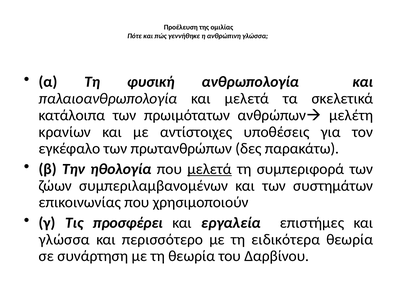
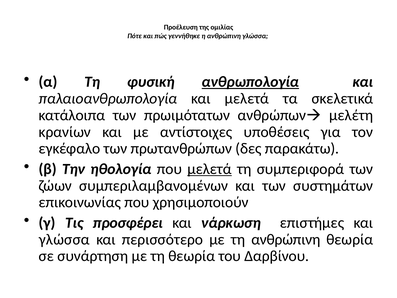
ανθρωπολογία underline: none -> present
εργαλεία: εργαλεία -> νάρκωση
τη ειδικότερα: ειδικότερα -> ανθρώπινη
